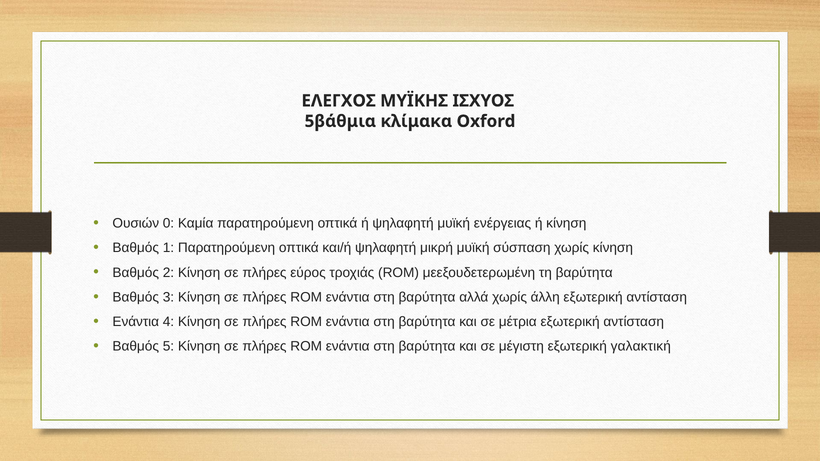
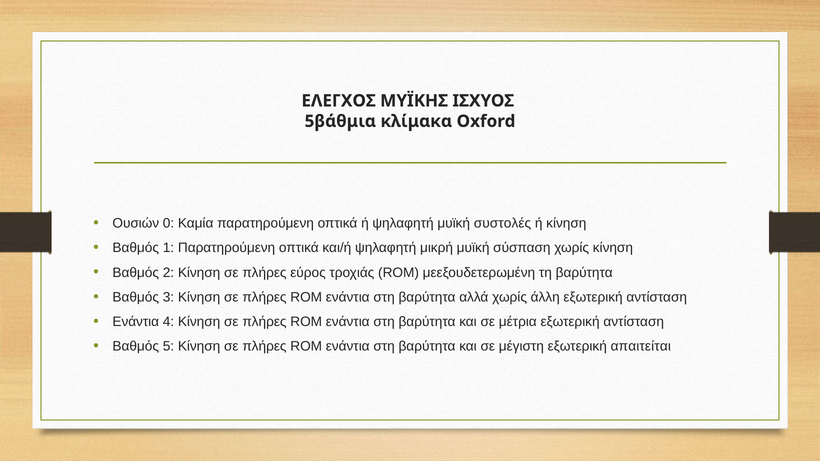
ενέργειας: ενέργειας -> συστολές
γαλακτική: γαλακτική -> απαιτείται
